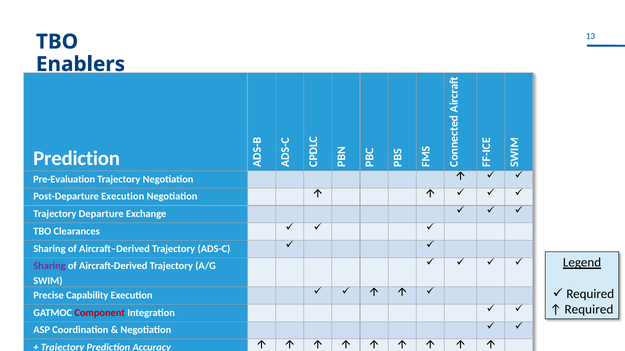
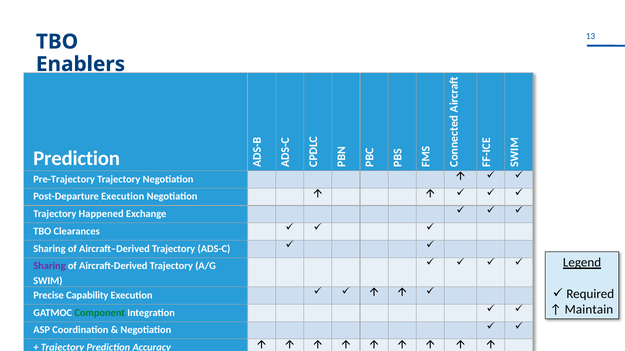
Pre-Evaluation: Pre-Evaluation -> Pre-Trajectory
Departure: Departure -> Happened
Required at (589, 310): Required -> Maintain
Component colour: red -> green
